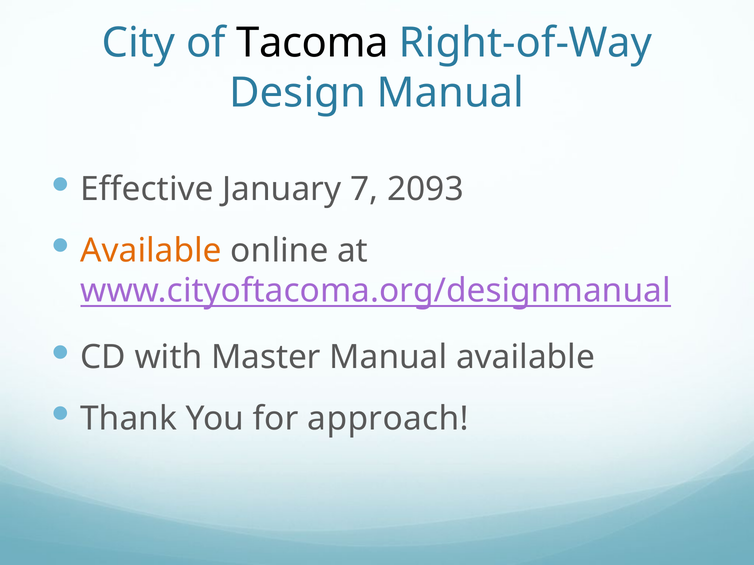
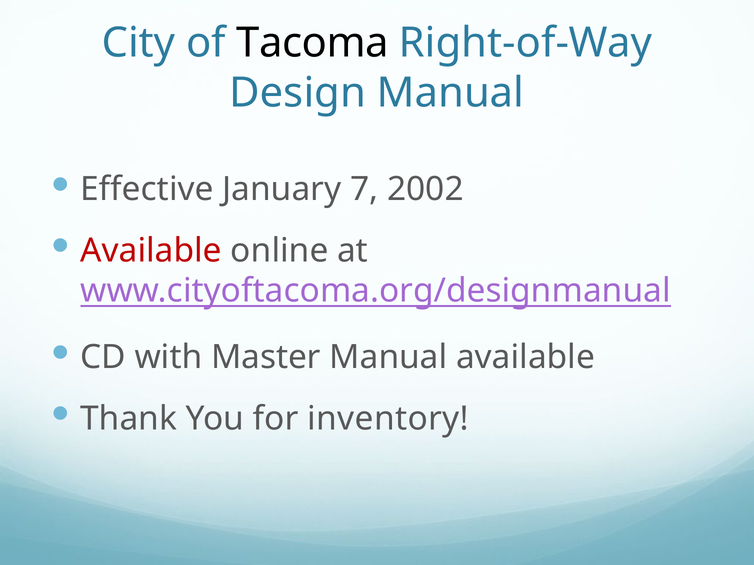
2093: 2093 -> 2002
Available at (151, 251) colour: orange -> red
approach: approach -> inventory
